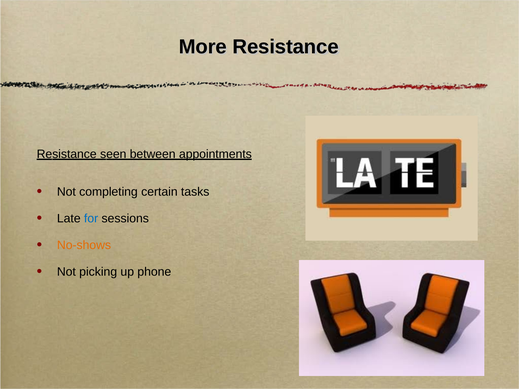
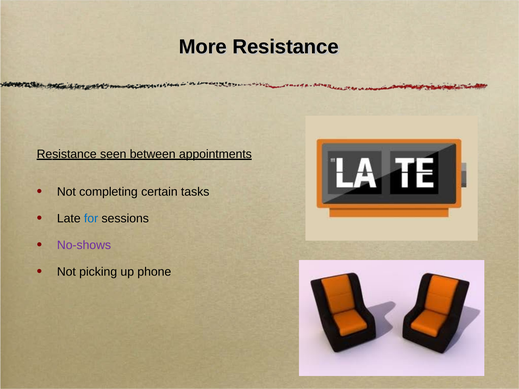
No-shows colour: orange -> purple
